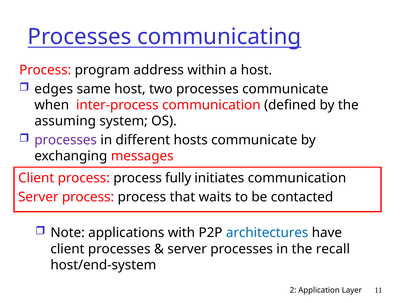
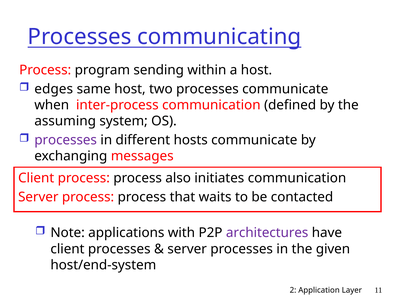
address: address -> sending
fully: fully -> also
architectures colour: blue -> purple
recall: recall -> given
